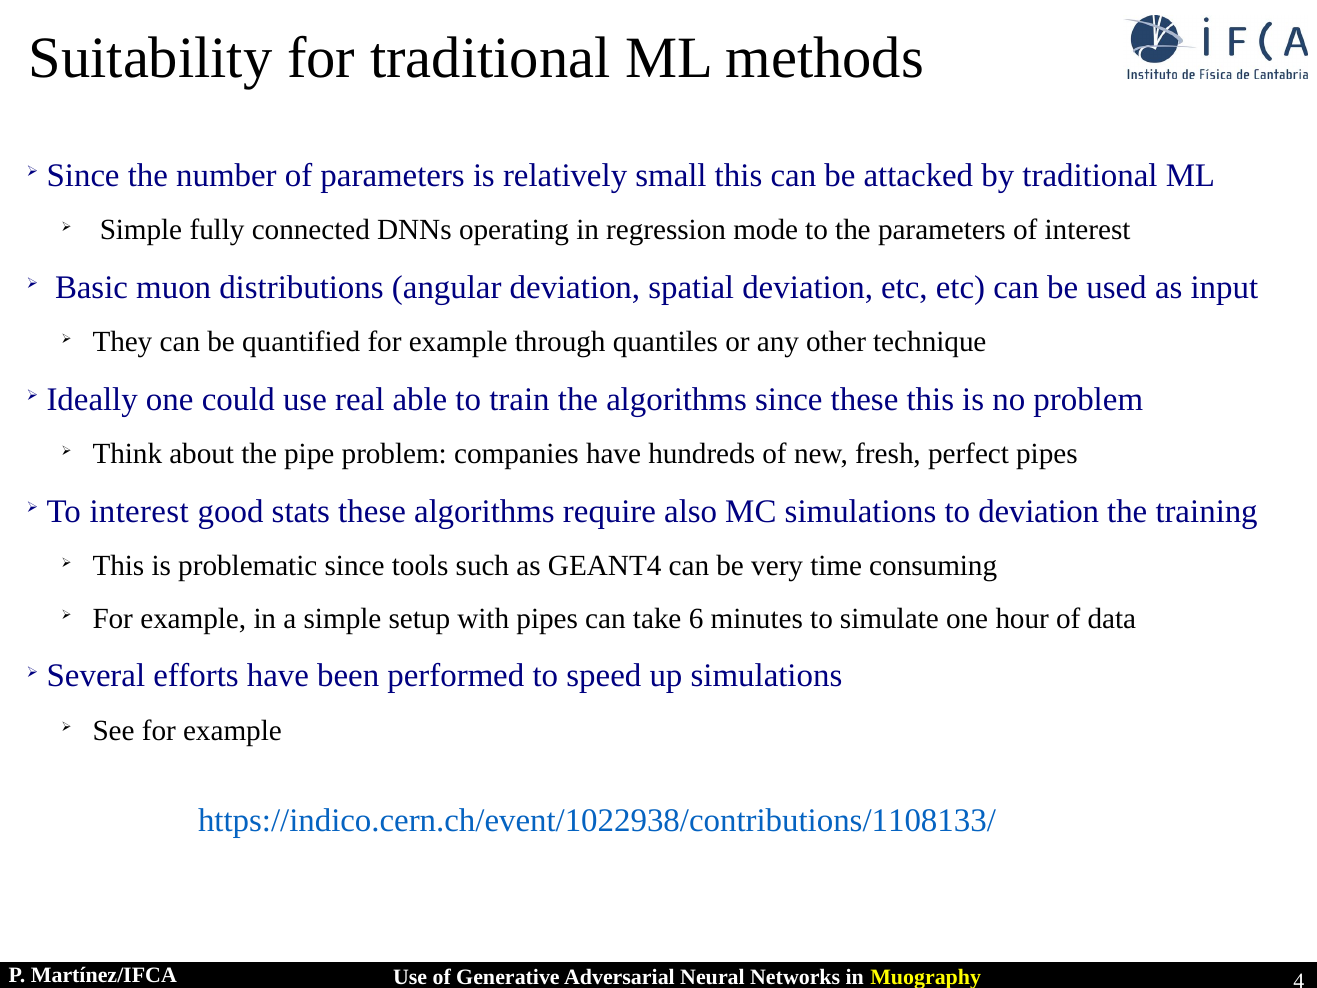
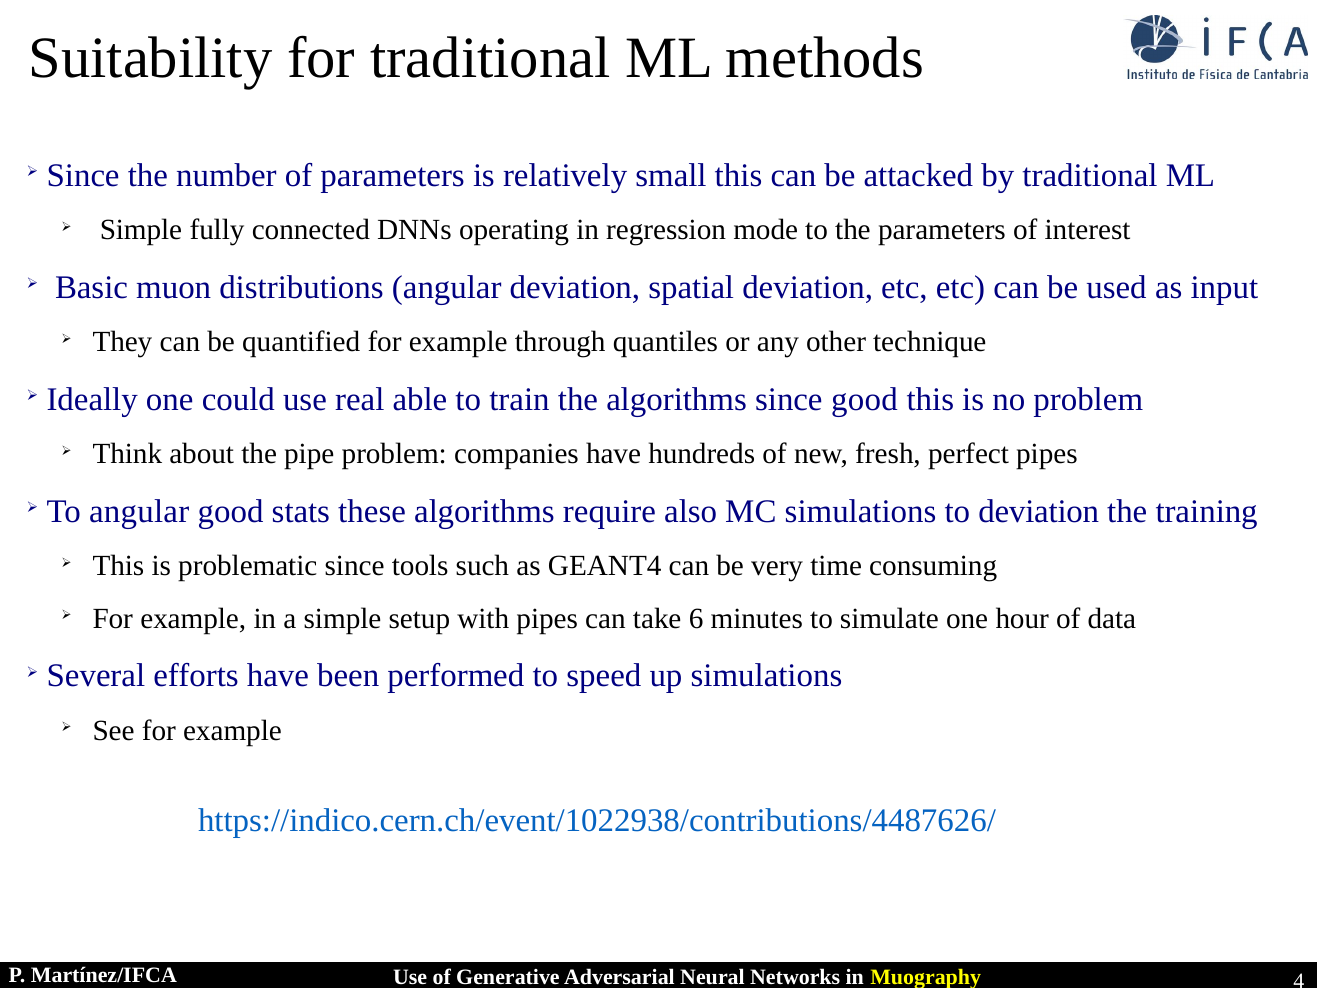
since these: these -> good
To interest: interest -> angular
https://indico.cern.ch/event/1022938/contributions/1108133/: https://indico.cern.ch/event/1022938/contributions/1108133/ -> https://indico.cern.ch/event/1022938/contributions/4487626/
